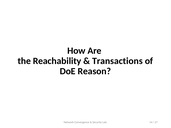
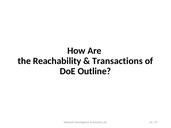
Reason: Reason -> Outline
